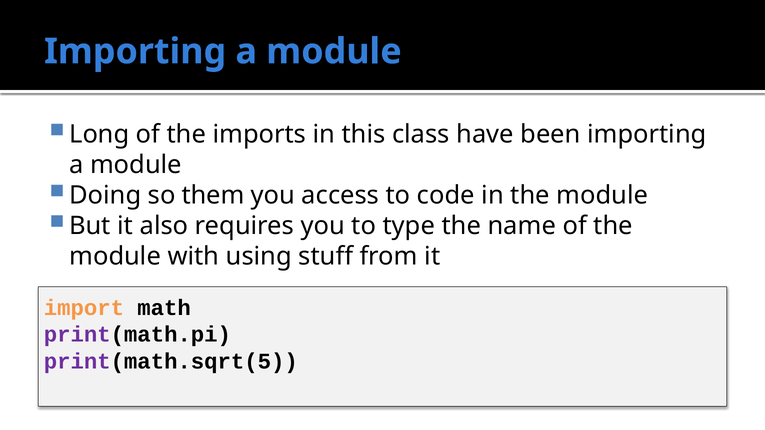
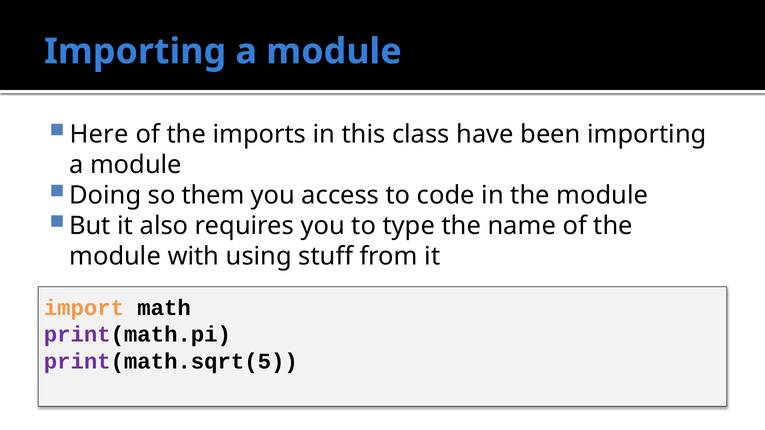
Long: Long -> Here
